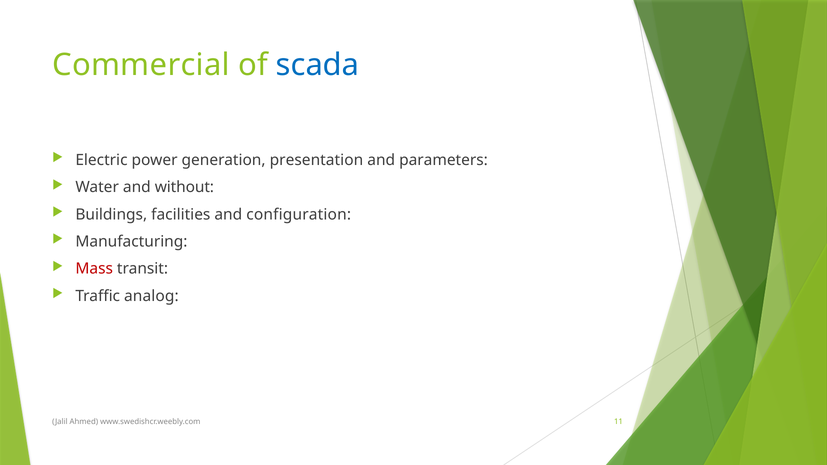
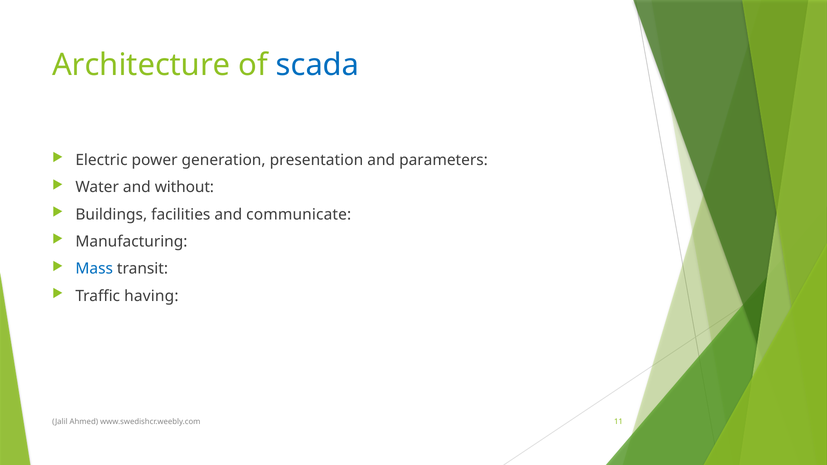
Commercial: Commercial -> Architecture
configuration: configuration -> communicate
Mass colour: red -> blue
analog: analog -> having
